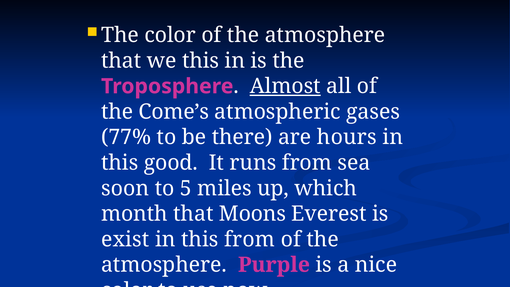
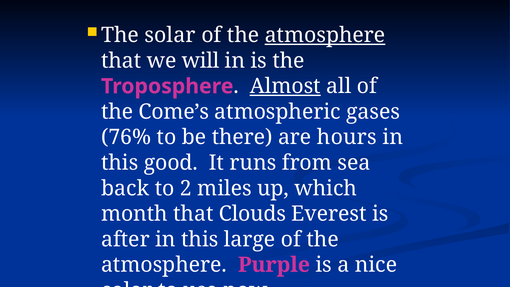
The color: color -> solar
atmosphere at (325, 35) underline: none -> present
we this: this -> will
77%: 77% -> 76%
soon: soon -> back
5: 5 -> 2
Moons: Moons -> Clouds
exist: exist -> after
this from: from -> large
